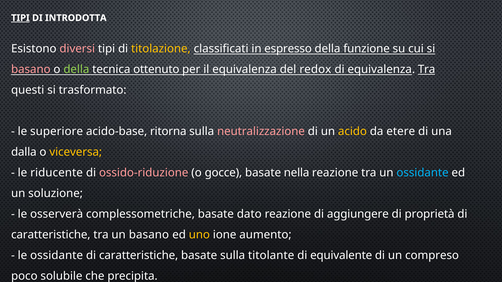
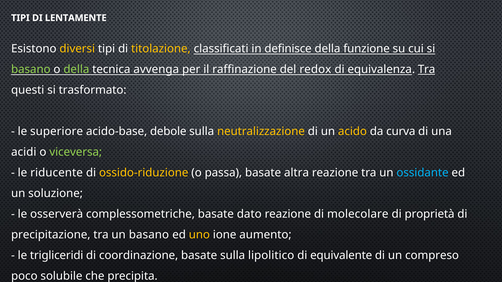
TIPI at (20, 18) underline: present -> none
INTRODOTTA: INTRODOTTA -> LENTAMENTE
diversi colour: pink -> yellow
espresso: espresso -> definisce
basano at (31, 70) colour: pink -> light green
ottenuto: ottenuto -> avvenga
il equivalenza: equivalenza -> raffinazione
ritorna: ritorna -> debole
neutralizzazione colour: pink -> yellow
etere: etere -> curva
dalla: dalla -> acidi
viceversa colour: yellow -> light green
ossido-riduzione colour: pink -> yellow
gocce: gocce -> passa
nella: nella -> altra
aggiungere: aggiungere -> molecolare
caratteristiche at (51, 235): caratteristiche -> precipitazione
le ossidante: ossidante -> trigliceridi
caratteristiche at (139, 256): caratteristiche -> coordinazione
titolante: titolante -> lipolitico
